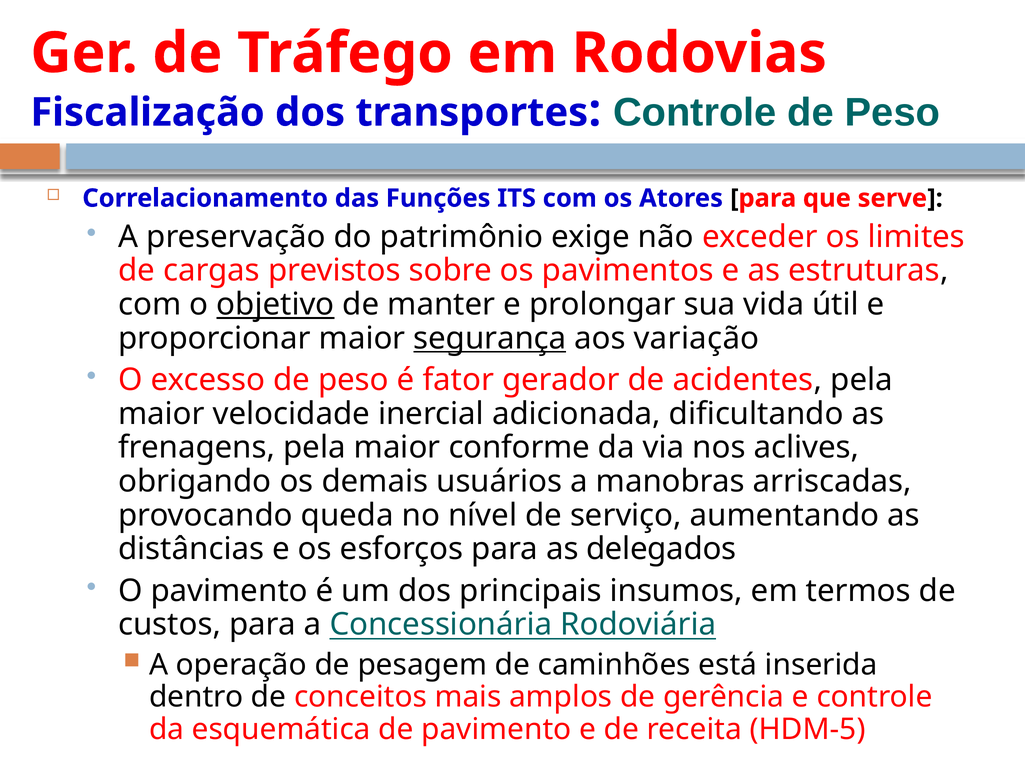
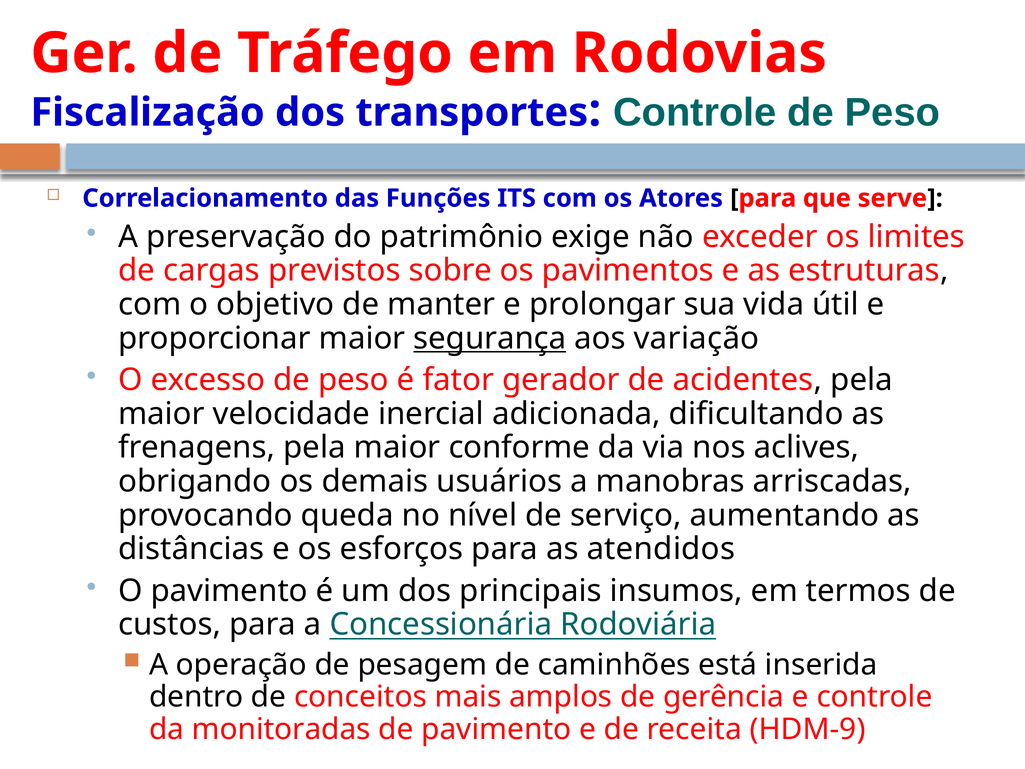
objetivo underline: present -> none
delegados: delegados -> atendidos
esquemática: esquemática -> monitoradas
HDM-5: HDM-5 -> HDM-9
